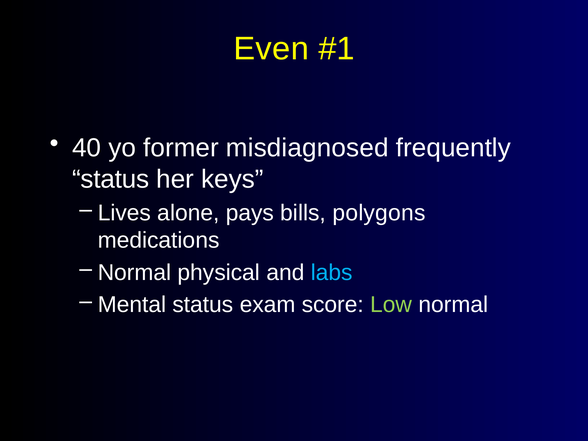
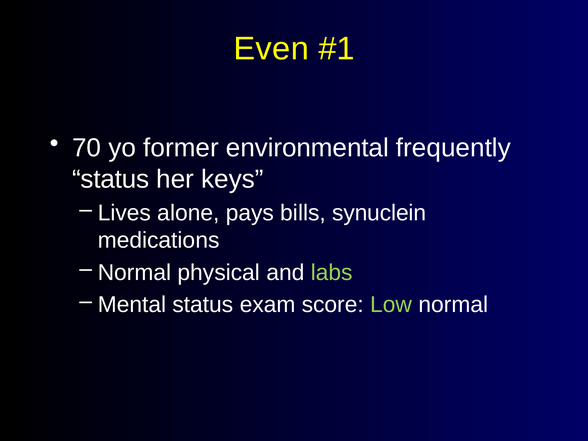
40: 40 -> 70
misdiagnosed: misdiagnosed -> environmental
polygons: polygons -> synuclein
labs colour: light blue -> light green
